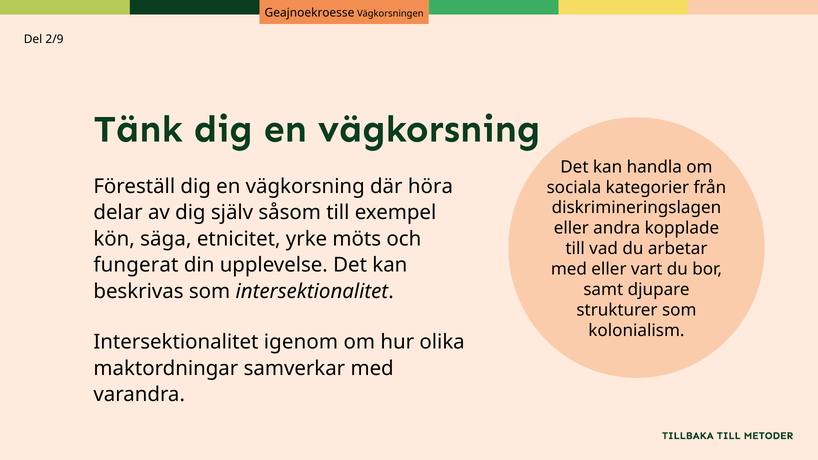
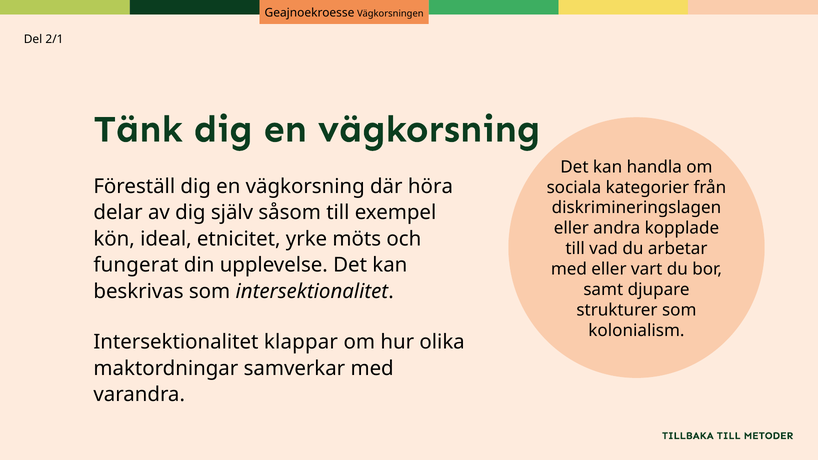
2/9: 2/9 -> 2/1
säga: säga -> ideal
igenom: igenom -> klappar
